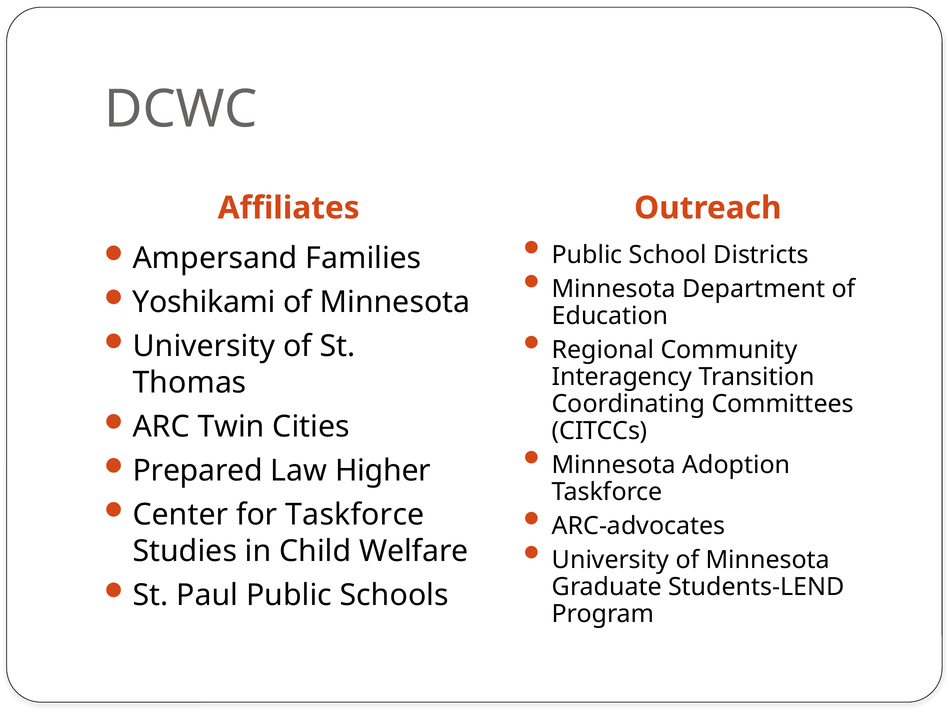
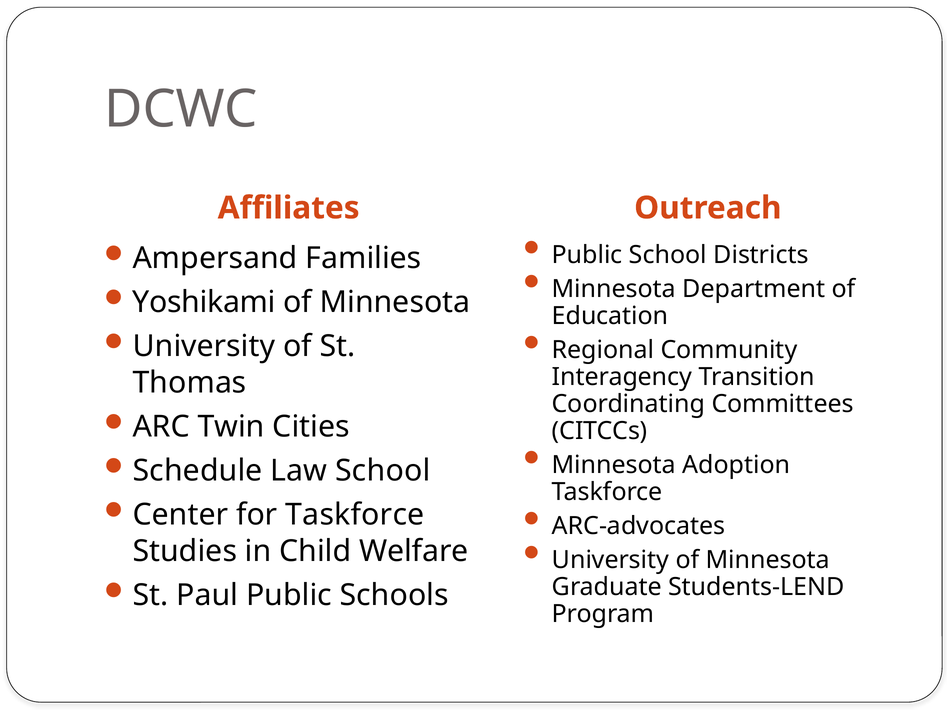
Prepared: Prepared -> Schedule
Law Higher: Higher -> School
